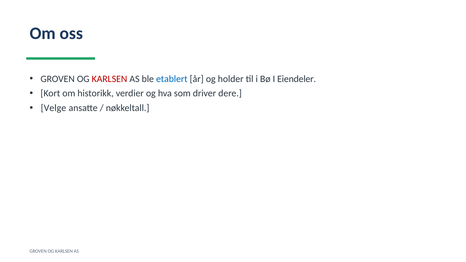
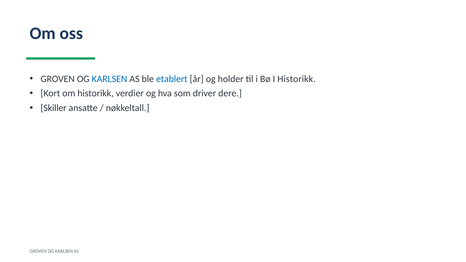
KARLSEN at (109, 79) colour: red -> blue
I Eiendeler: Eiendeler -> Historikk
Velge: Velge -> Skiller
